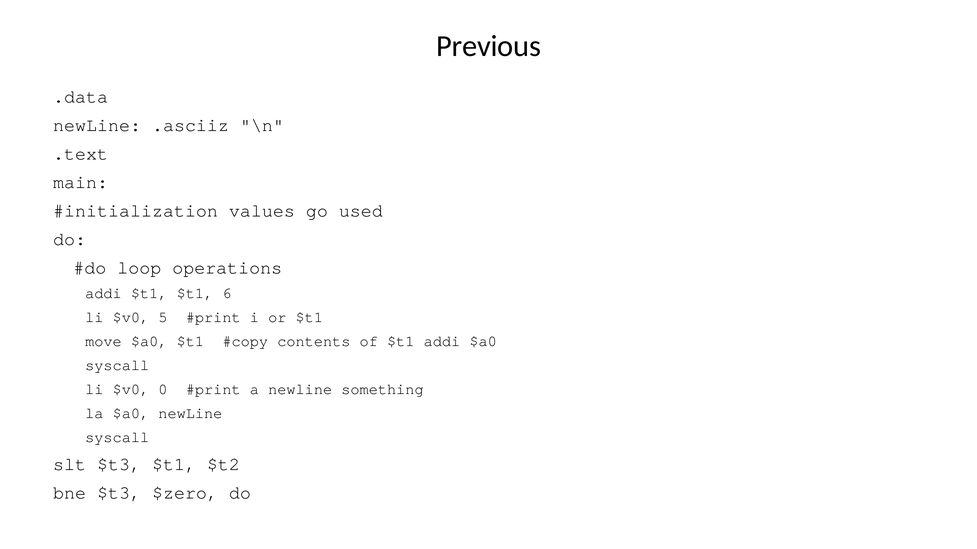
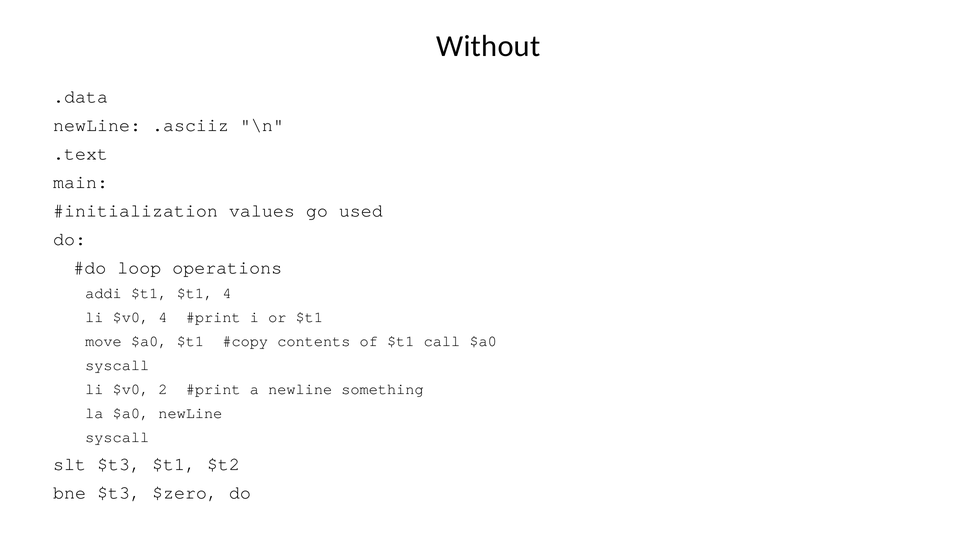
Previous: Previous -> Without
$t1 6: 6 -> 4
$v0 5: 5 -> 4
$t1 addi: addi -> call
0: 0 -> 2
